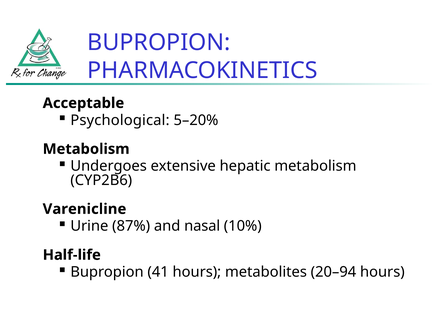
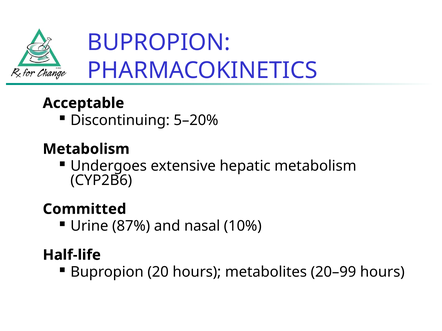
Psychological: Psychological -> Discontinuing
Varenicline: Varenicline -> Committed
41: 41 -> 20
20–94: 20–94 -> 20–99
